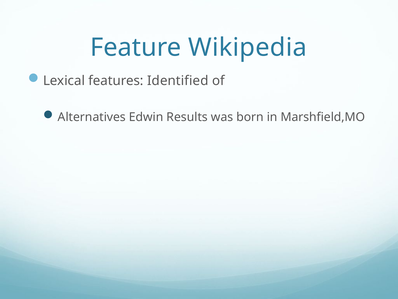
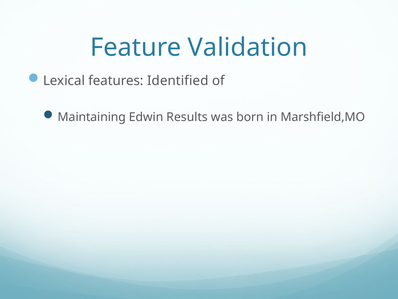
Wikipedia: Wikipedia -> Validation
Alternatives: Alternatives -> Maintaining
